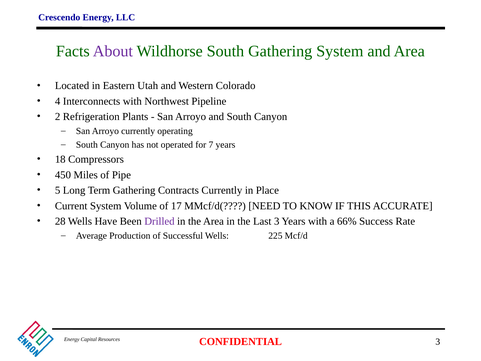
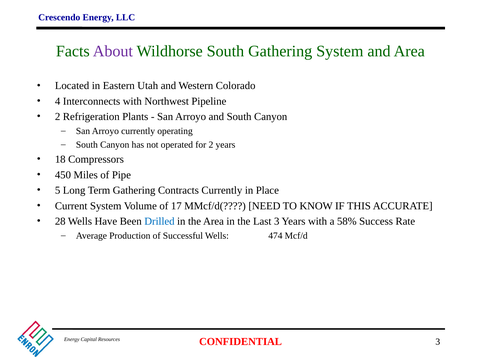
for 7: 7 -> 2
Drilled colour: purple -> blue
66%: 66% -> 58%
225: 225 -> 474
